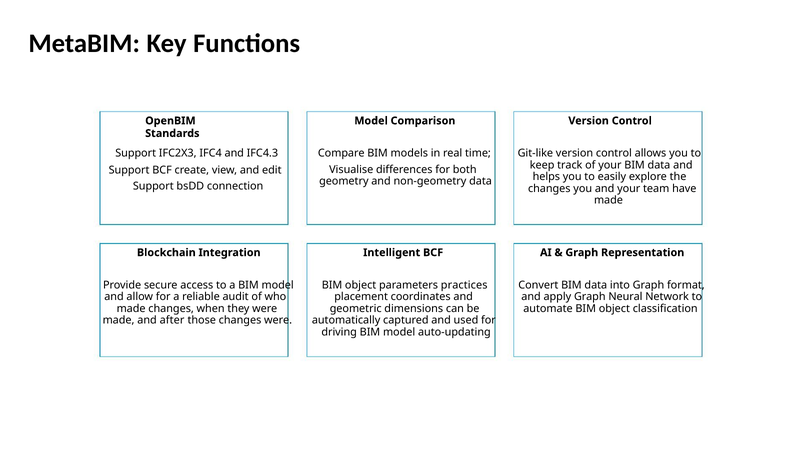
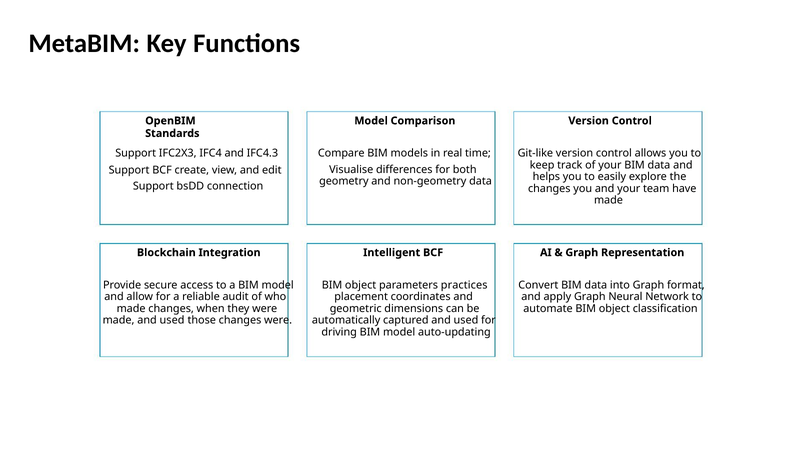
made and after: after -> used
